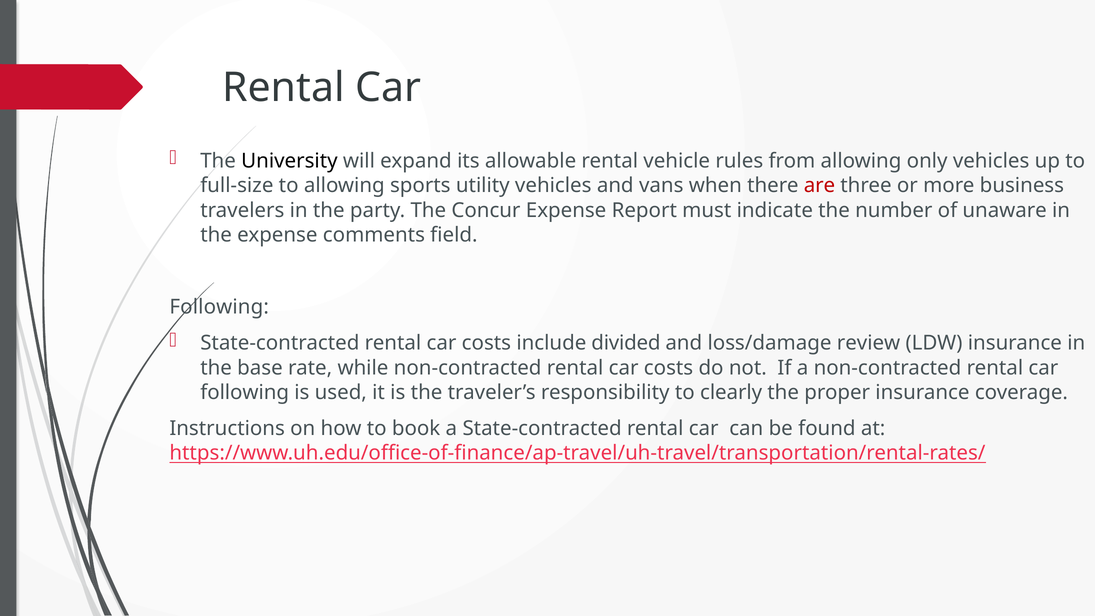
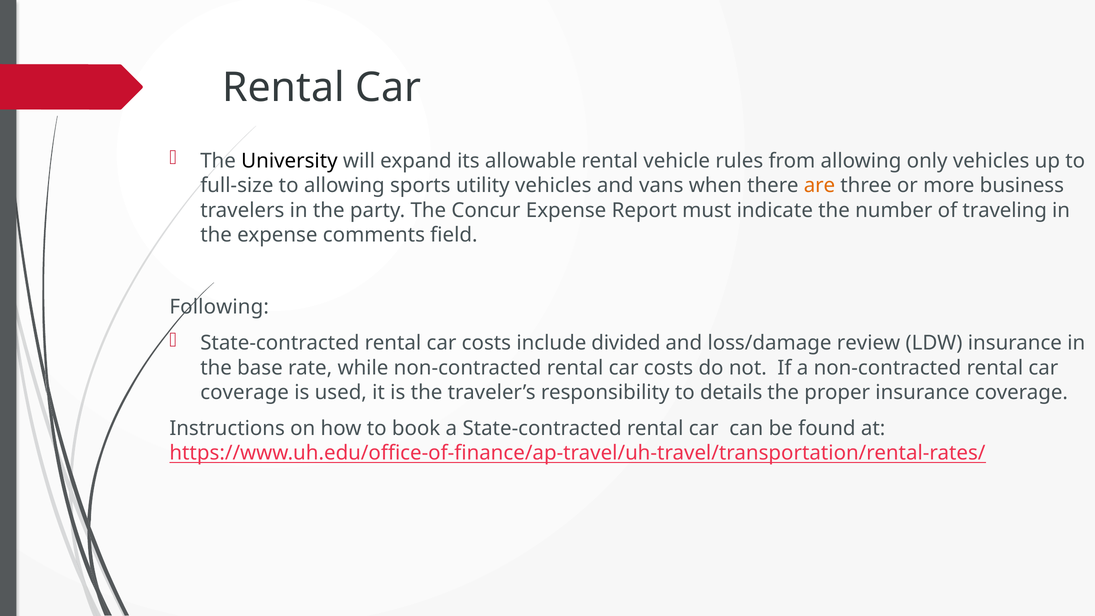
are colour: red -> orange
unaware: unaware -> traveling
following at (245, 392): following -> coverage
clearly: clearly -> details
